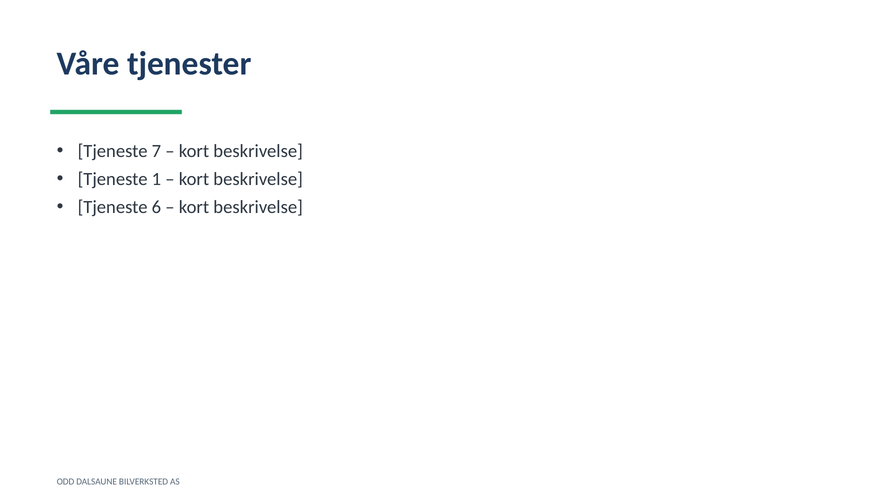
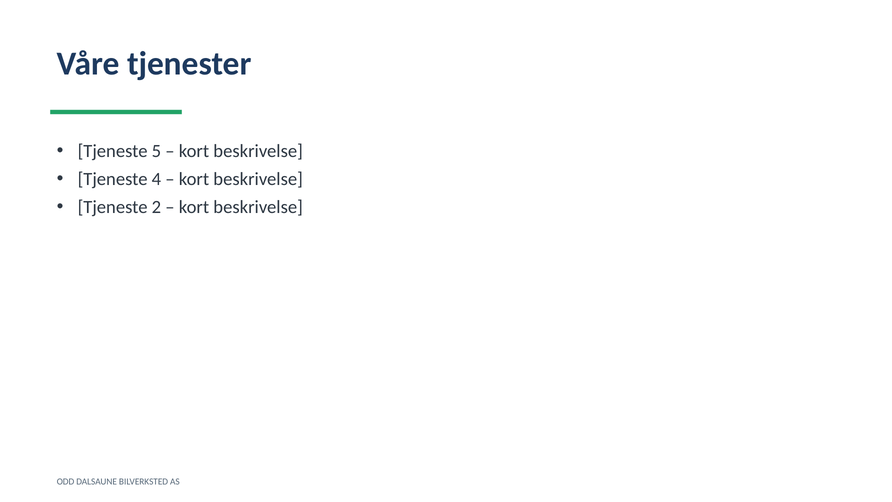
7: 7 -> 5
1: 1 -> 4
6: 6 -> 2
